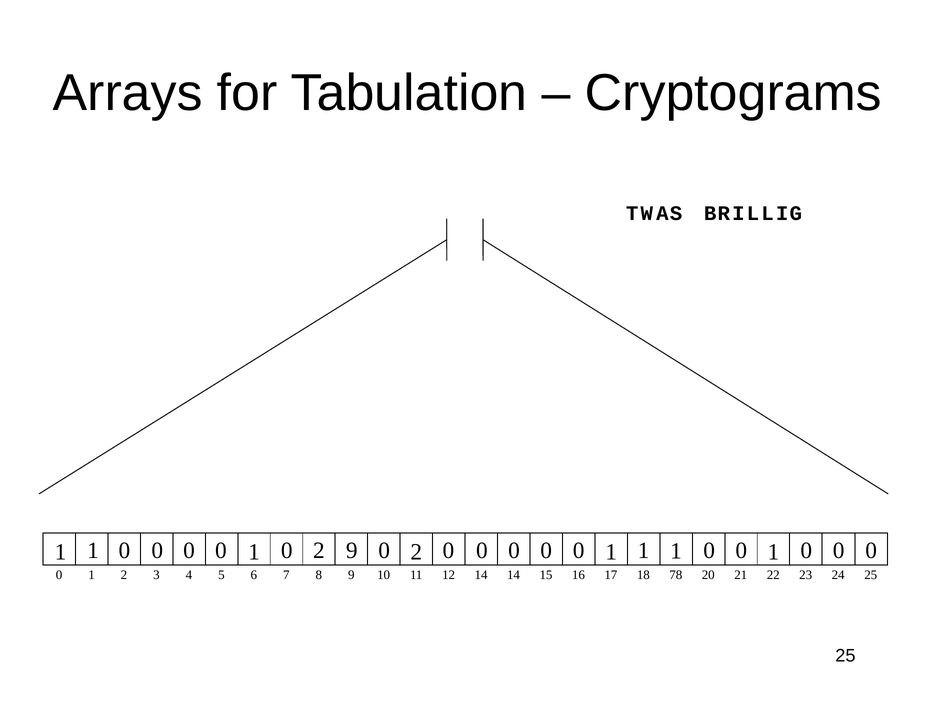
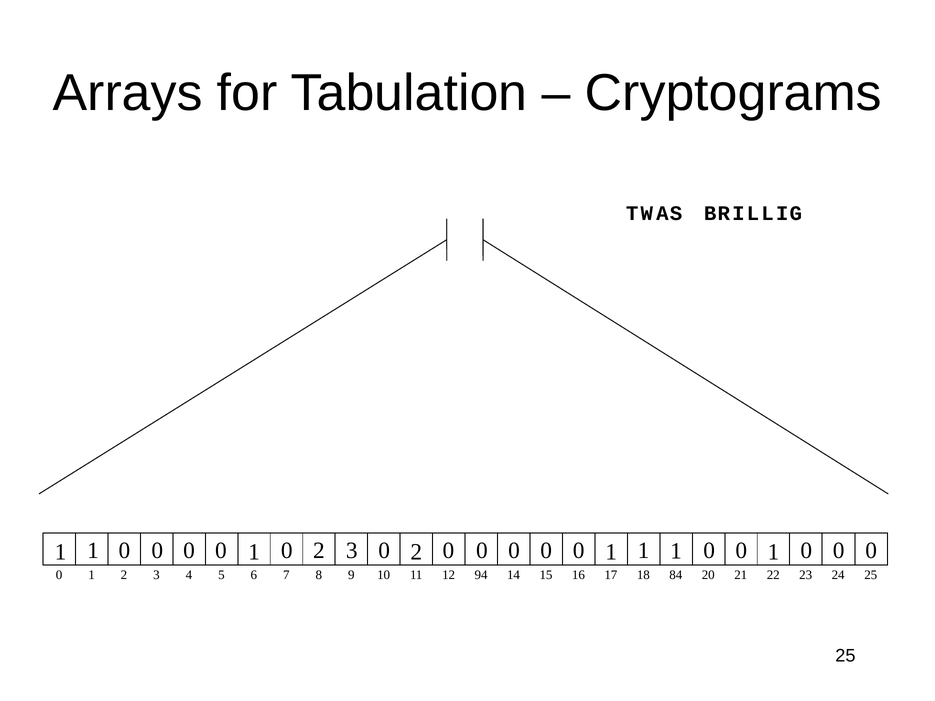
9 at (352, 551): 9 -> 3
12 14: 14 -> 94
78: 78 -> 84
